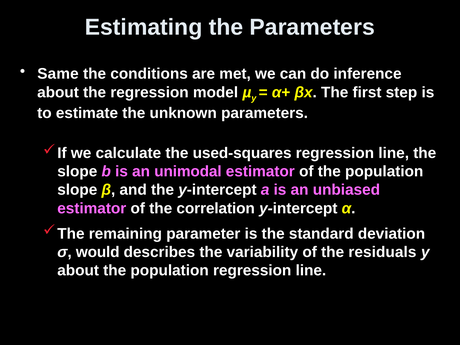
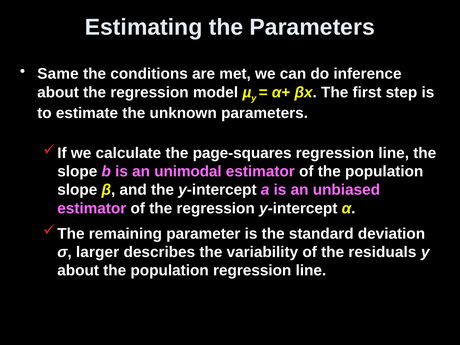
used-squares: used-squares -> page-squares
of the correlation: correlation -> regression
would: would -> larger
